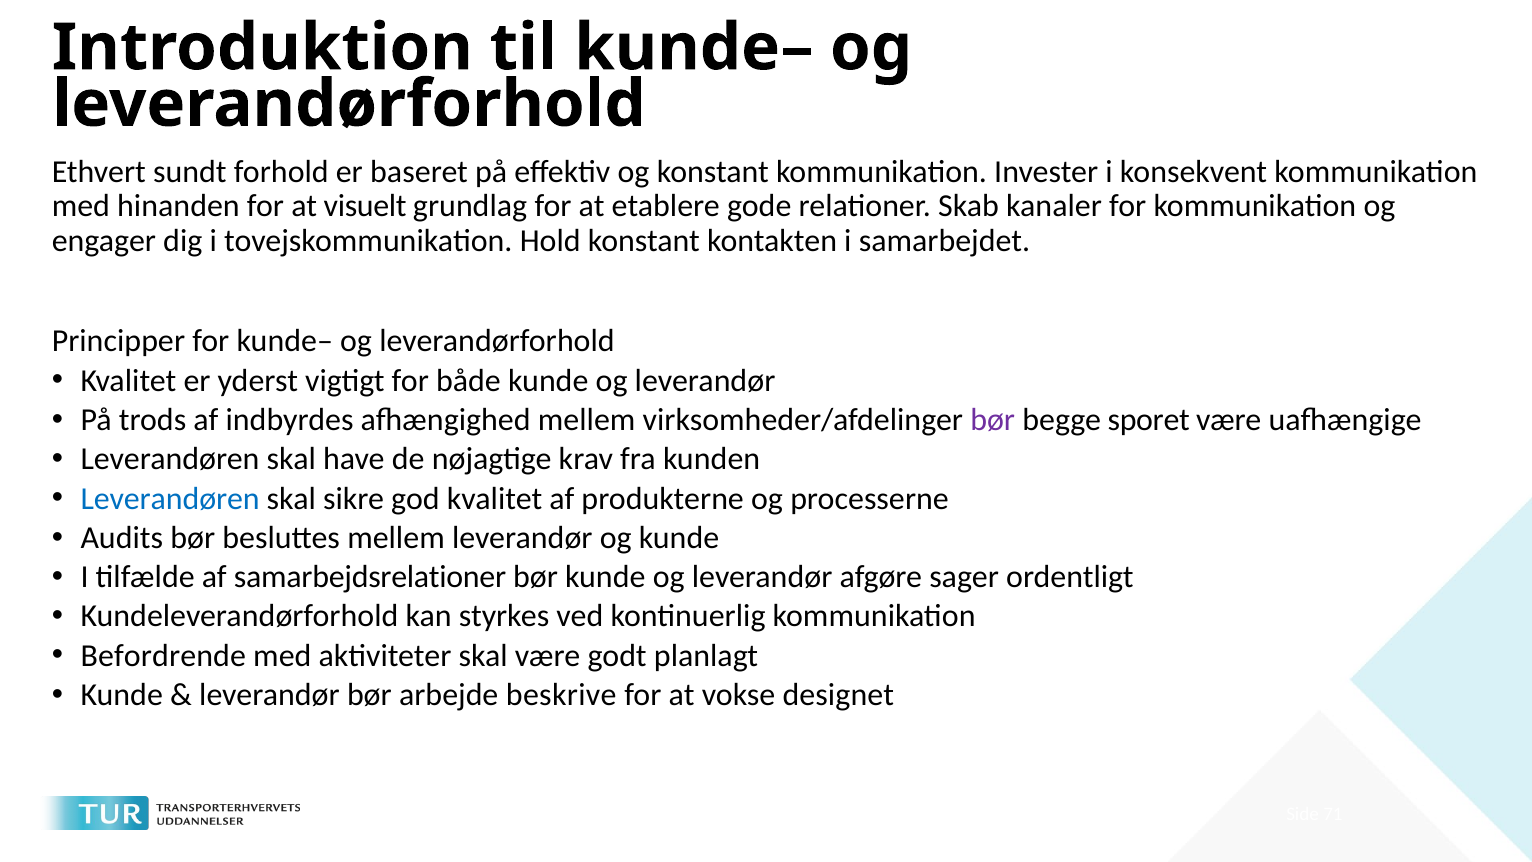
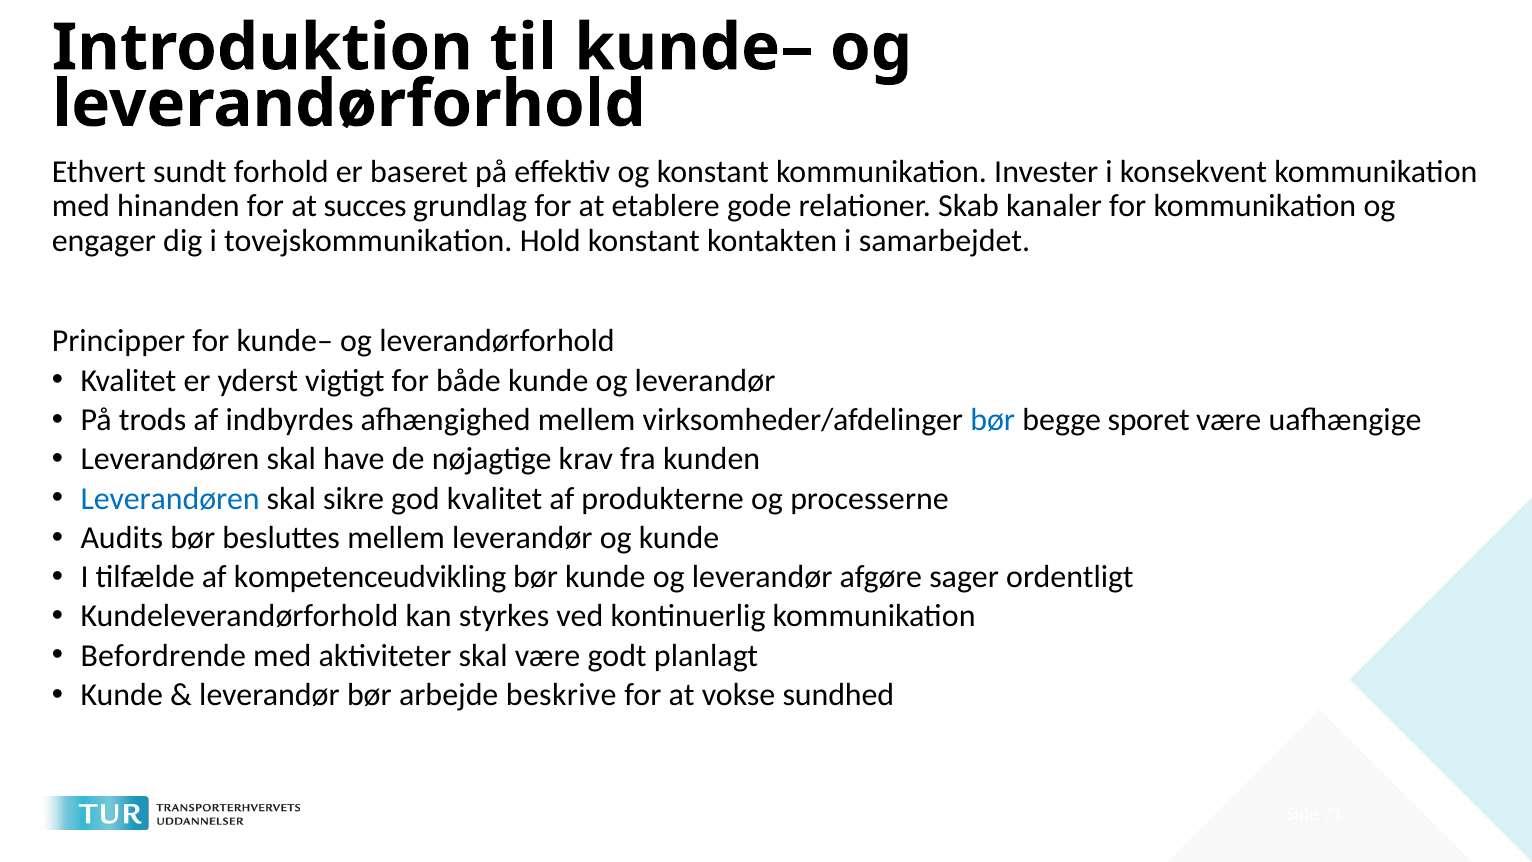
visuelt: visuelt -> succes
bør at (993, 420) colour: purple -> blue
samarbejdsrelationer: samarbejdsrelationer -> kompetenceudvikling
designet: designet -> sundhed
